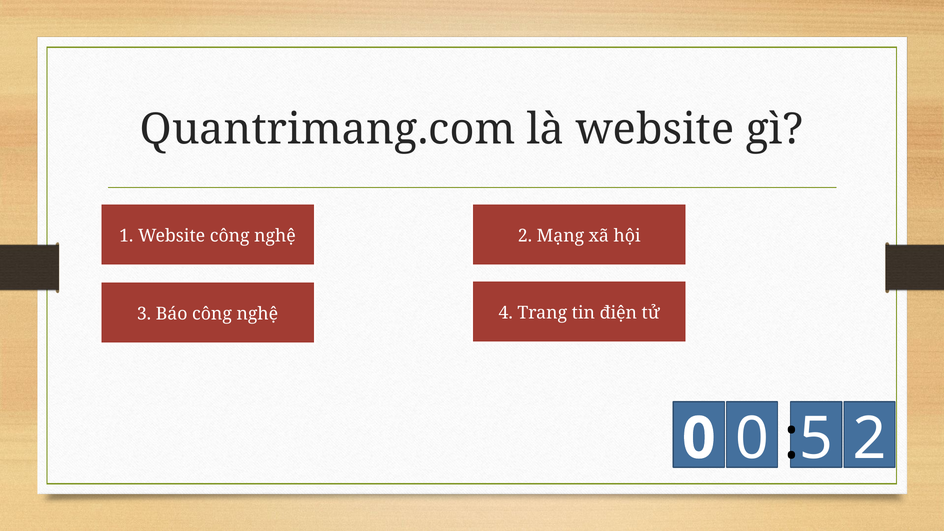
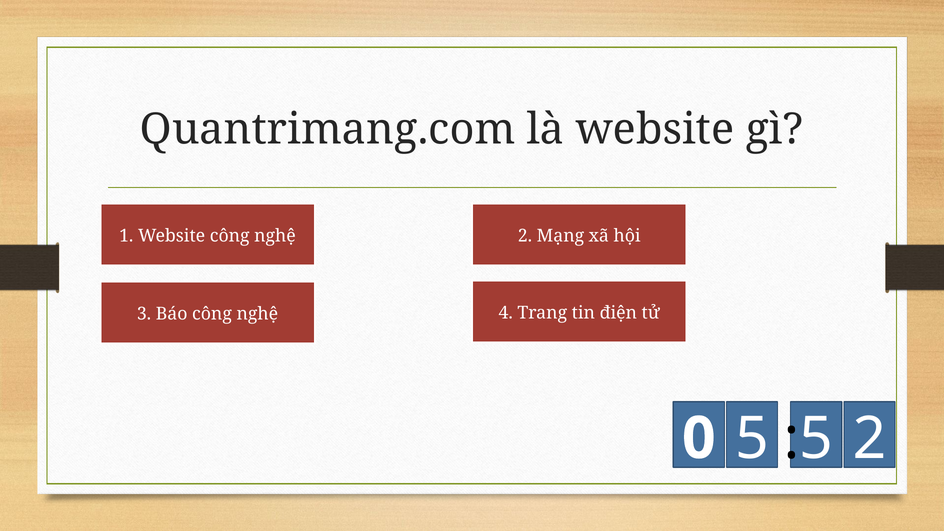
0 0: 0 -> 5
